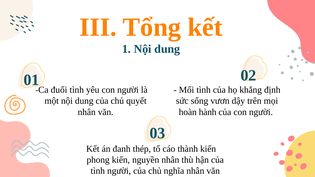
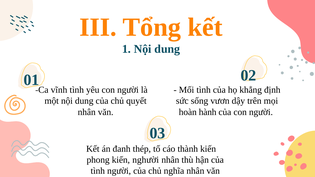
đuối: đuối -> vĩnh
nguyền: nguyền -> nghười
